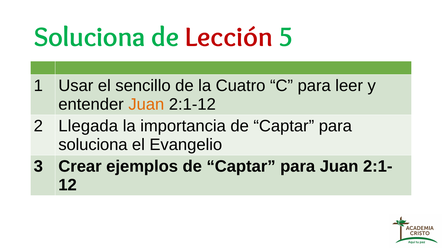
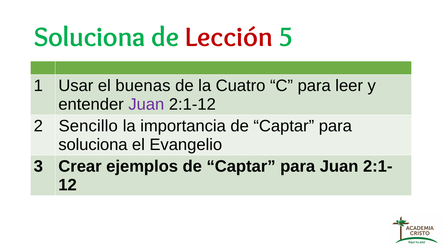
sencillo: sencillo -> buenas
Juan at (146, 104) colour: orange -> purple
Llegada: Llegada -> Sencillo
